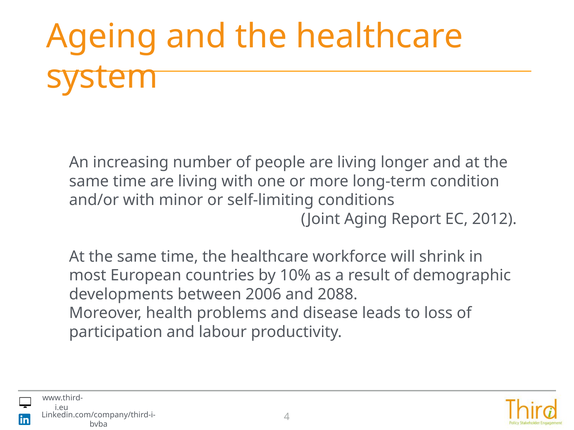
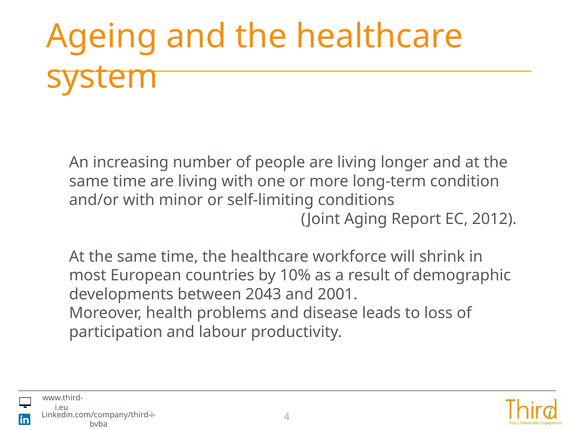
2006: 2006 -> 2043
2088: 2088 -> 2001
